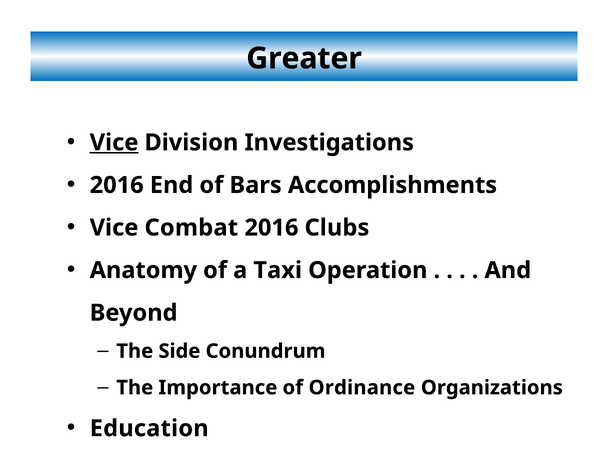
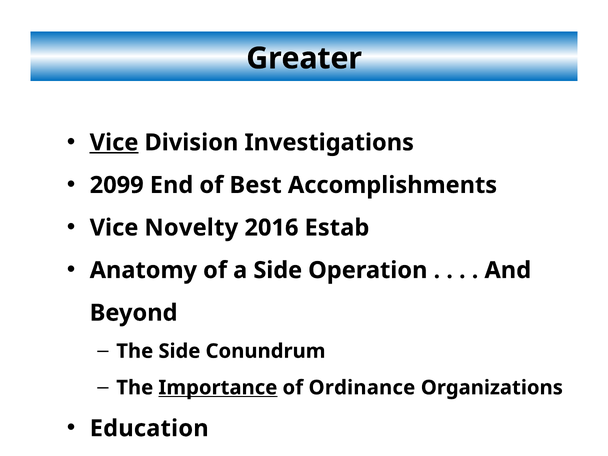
2016 at (117, 185): 2016 -> 2099
Bars: Bars -> Best
Combat: Combat -> Novelty
Clubs: Clubs -> Estab
a Taxi: Taxi -> Side
Importance underline: none -> present
